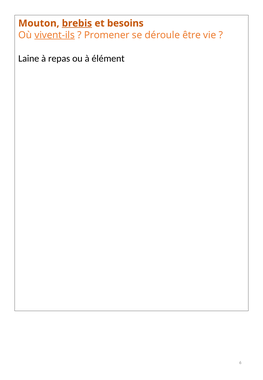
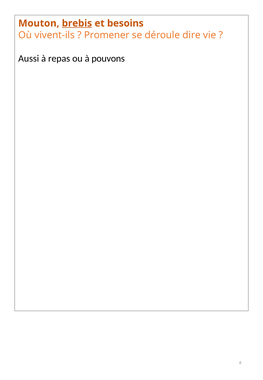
vivent-ils underline: present -> none
être: être -> dire
Laine: Laine -> Aussi
élément: élément -> pouvons
